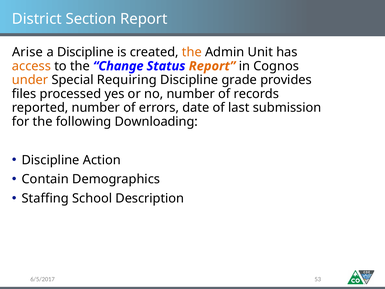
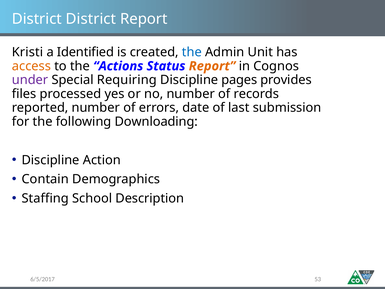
District Section: Section -> District
Arise: Arise -> Kristi
a Discipline: Discipline -> Identified
the at (192, 52) colour: orange -> blue
Change: Change -> Actions
under colour: orange -> purple
grade: grade -> pages
